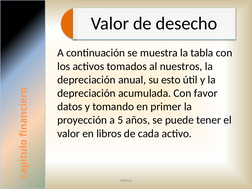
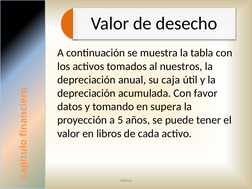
esto: esto -> caja
primer: primer -> supera
